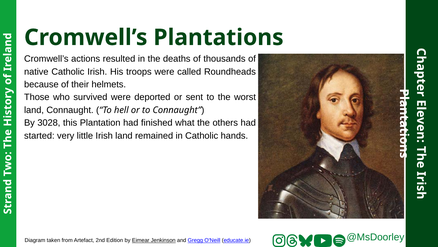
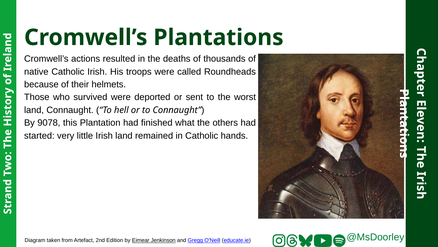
3028: 3028 -> 9078
